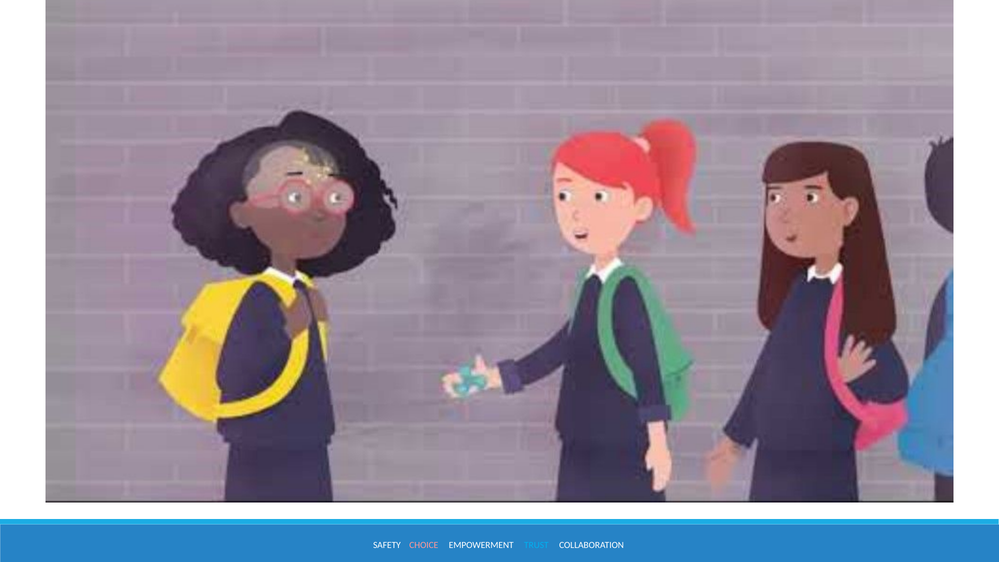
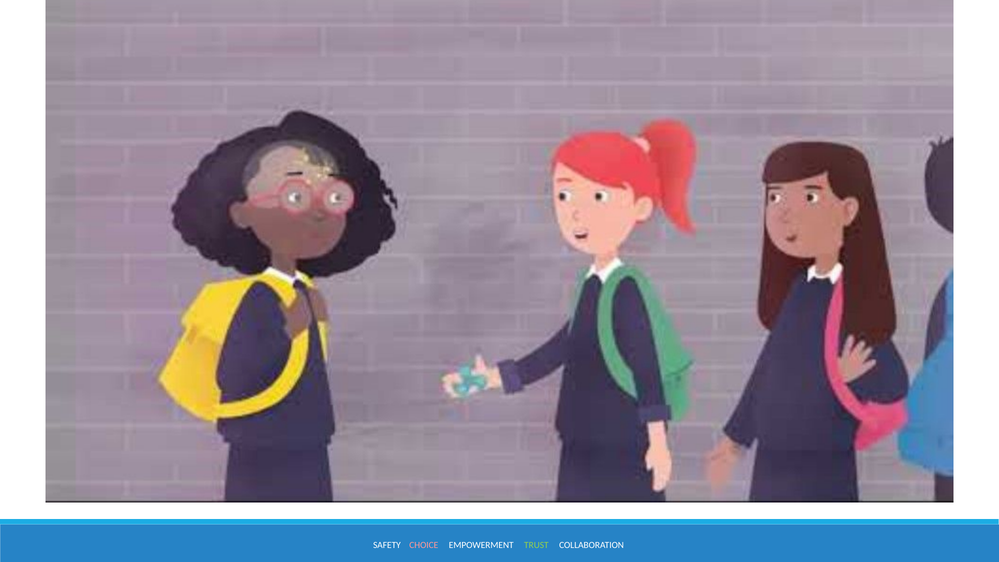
TRUST colour: light blue -> light green
